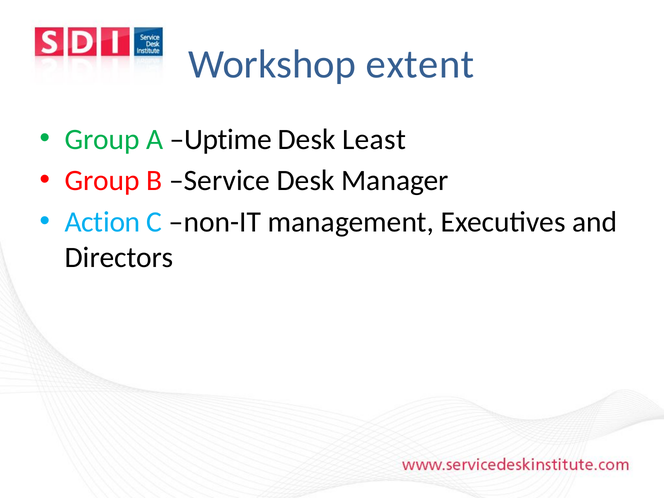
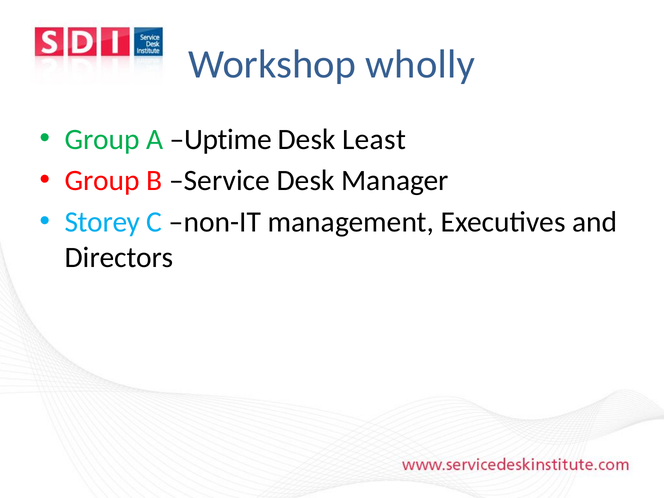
extent: extent -> wholly
Action: Action -> Storey
